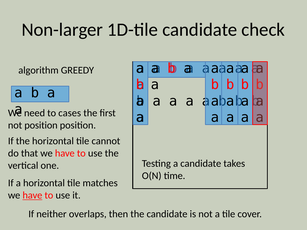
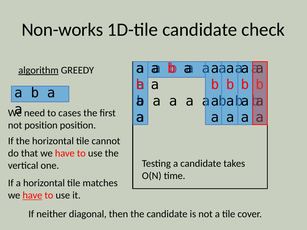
Non-larger: Non-larger -> Non-works
algorithm underline: none -> present
overlaps: overlaps -> diagonal
